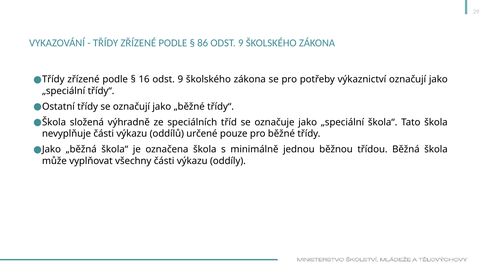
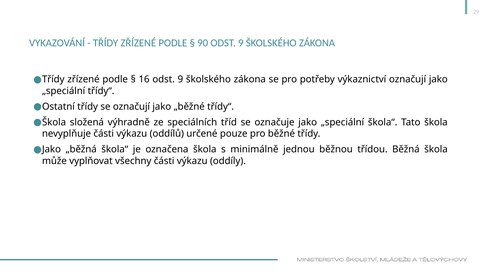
86: 86 -> 90
